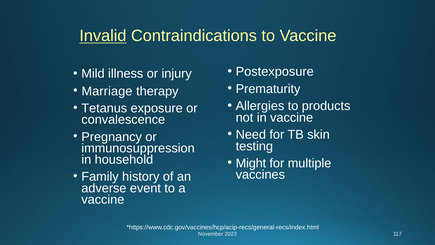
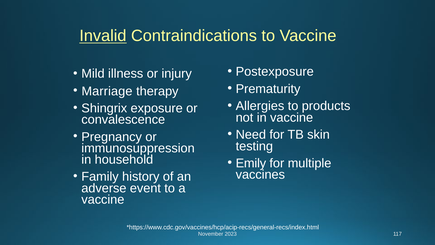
Tetanus: Tetanus -> Shingrix
Might: Might -> Emily
